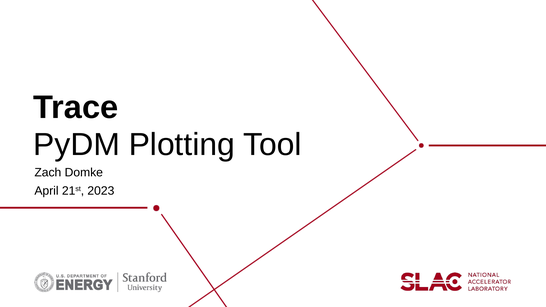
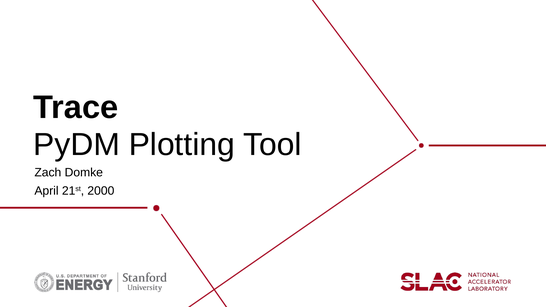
2023: 2023 -> 2000
